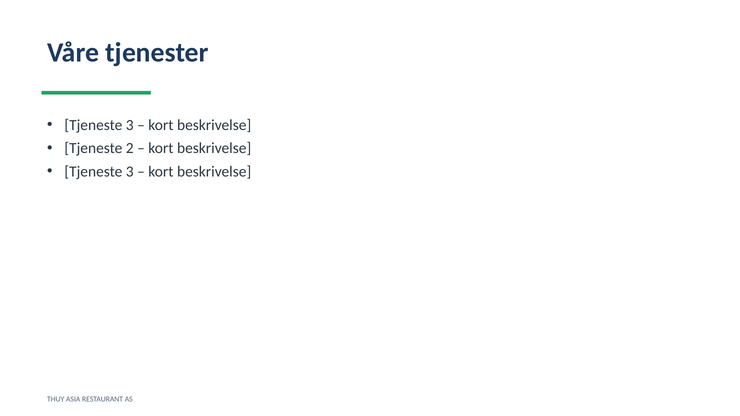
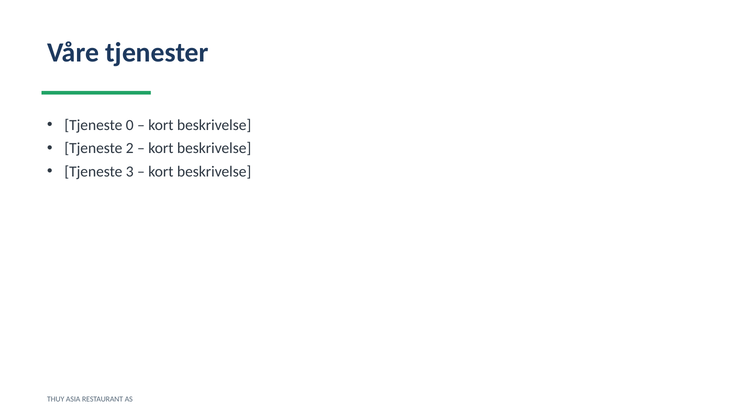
3 at (130, 125): 3 -> 0
